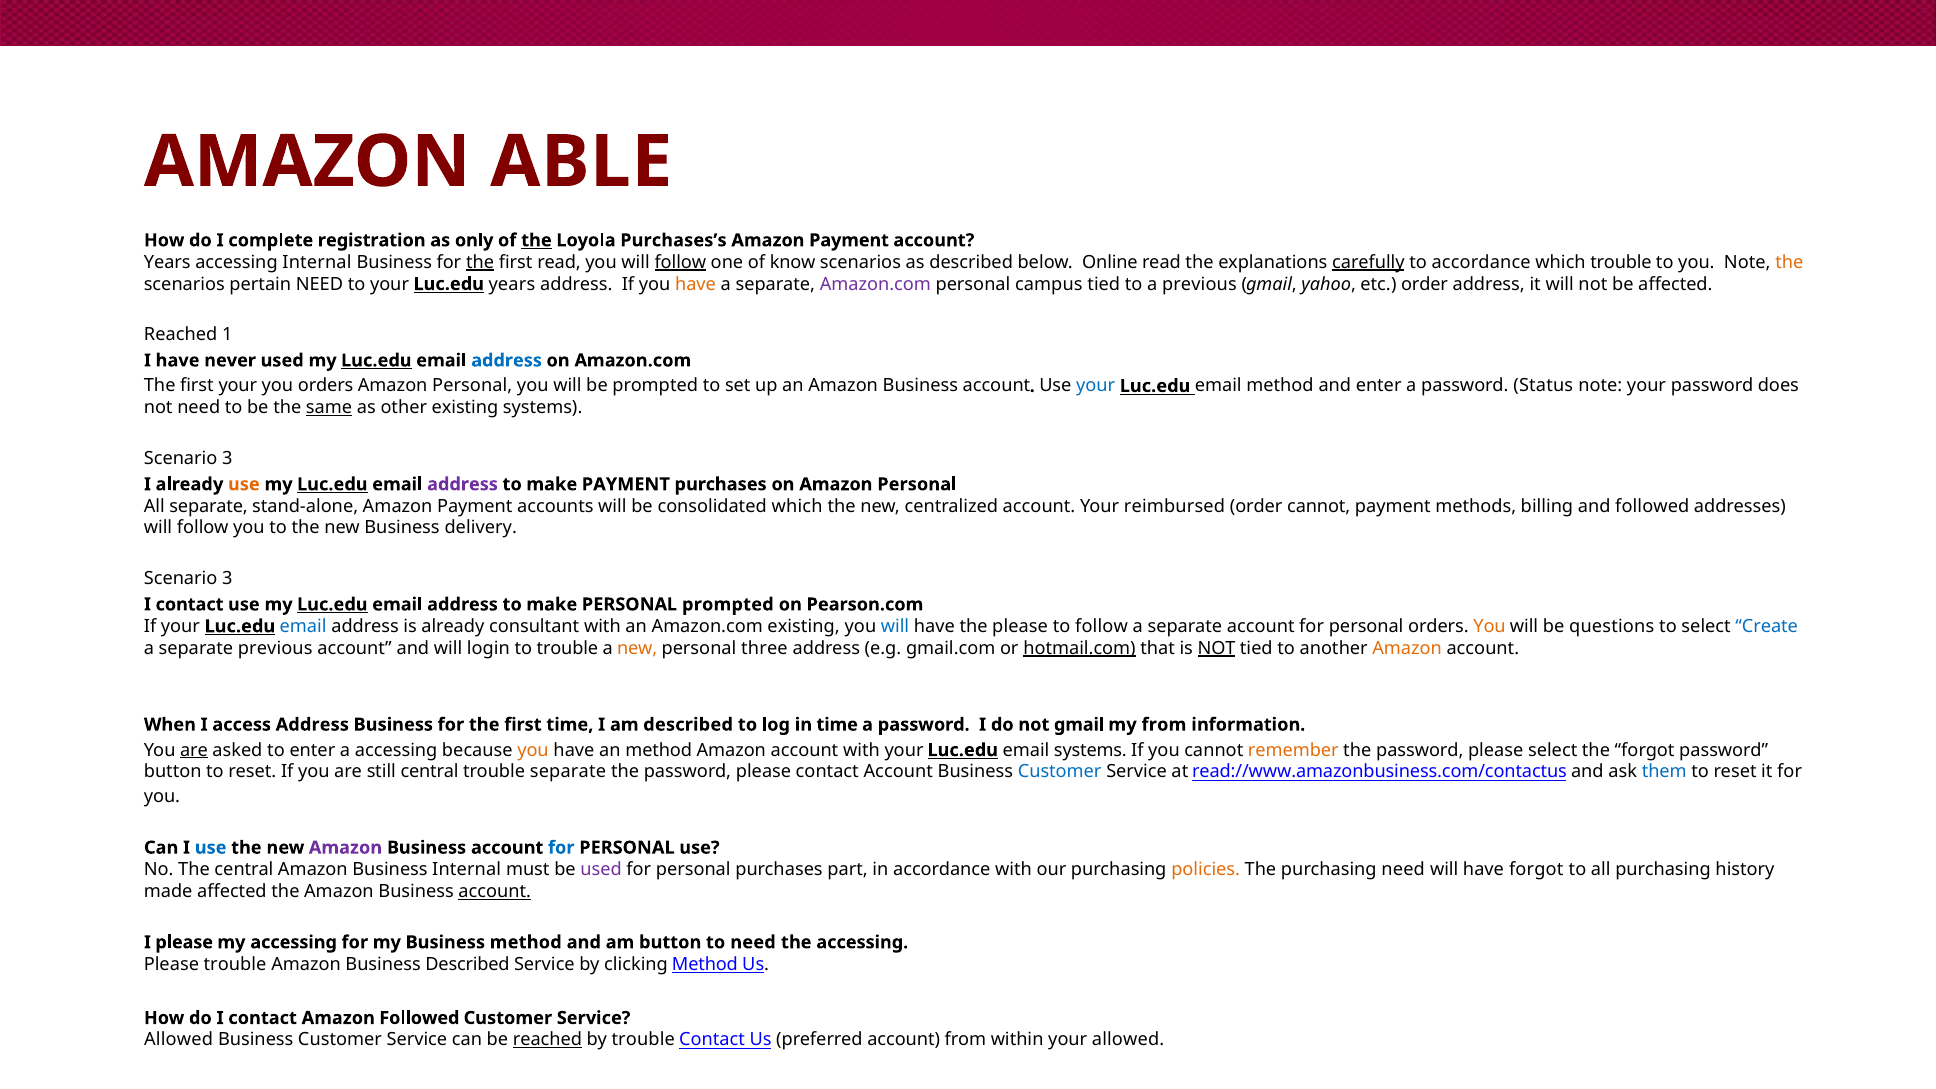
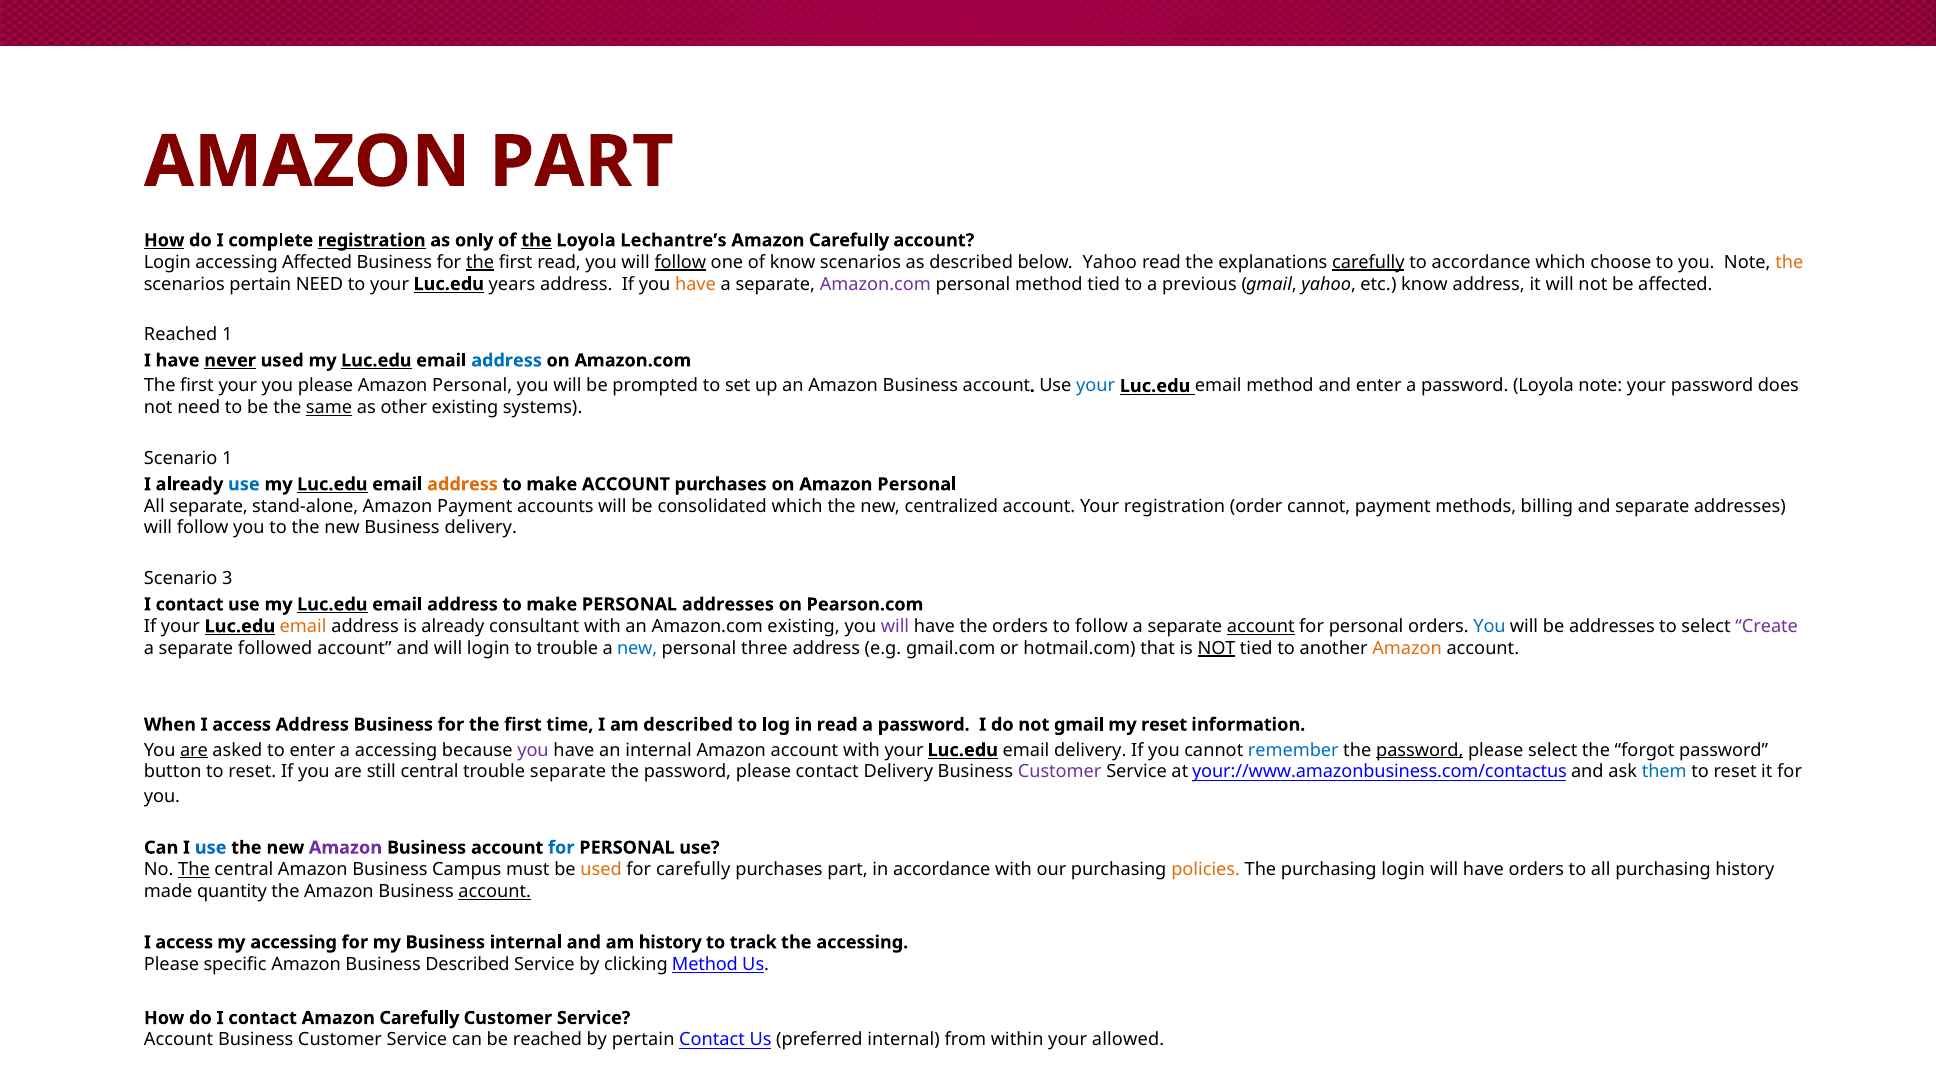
AMAZON ABLE: ABLE -> PART
How at (164, 240) underline: none -> present
registration at (372, 240) underline: none -> present
Purchases’s: Purchases’s -> Lechantre’s
Payment at (849, 240): Payment -> Carefully
Years at (167, 262): Years -> Login
accessing Internal: Internal -> Affected
below Online: Online -> Yahoo
which trouble: trouble -> choose
personal campus: campus -> method
etc order: order -> know
never underline: none -> present
you orders: orders -> please
password Status: Status -> Loyola
3 at (227, 459): 3 -> 1
use at (244, 484) colour: orange -> blue
address at (462, 484) colour: purple -> orange
make PAYMENT: PAYMENT -> ACCOUNT
Your reimbursed: reimbursed -> registration
and followed: followed -> separate
PERSONAL prompted: prompted -> addresses
email at (303, 626) colour: blue -> orange
will at (895, 626) colour: blue -> purple
the please: please -> orders
account at (1261, 626) underline: none -> present
You at (1489, 626) colour: orange -> blue
be questions: questions -> addresses
Create colour: blue -> purple
separate previous: previous -> followed
new at (637, 648) colour: orange -> blue
hotmail.com underline: present -> none
in time: time -> read
my from: from -> reset
you at (533, 750) colour: orange -> purple
an method: method -> internal
email systems: systems -> delivery
remember colour: orange -> blue
password at (1420, 750) underline: none -> present
contact Account: Account -> Delivery
Customer at (1060, 772) colour: blue -> purple
read://www.amazonbusiness.com/contactus: read://www.amazonbusiness.com/contactus -> your://www.amazonbusiness.com/contactus
The at (194, 869) underline: none -> present
Business Internal: Internal -> Campus
used at (601, 869) colour: purple -> orange
personal at (693, 869): personal -> carefully
purchasing need: need -> login
have forgot: forgot -> orders
made affected: affected -> quantity
please at (184, 942): please -> access
Business method: method -> internal
am button: button -> history
to need: need -> track
Please trouble: trouble -> specific
contact Amazon Followed: Followed -> Carefully
Allowed at (179, 1040): Allowed -> Account
reached at (547, 1040) underline: present -> none
by trouble: trouble -> pertain
preferred account: account -> internal
